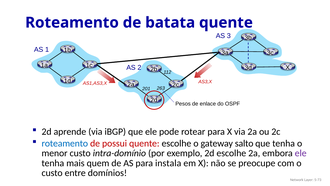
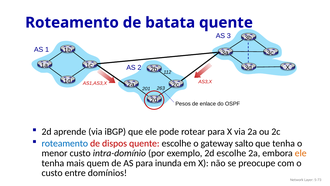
possui: possui -> dispos
ele at (301, 153) colour: purple -> orange
instala: instala -> inunda
